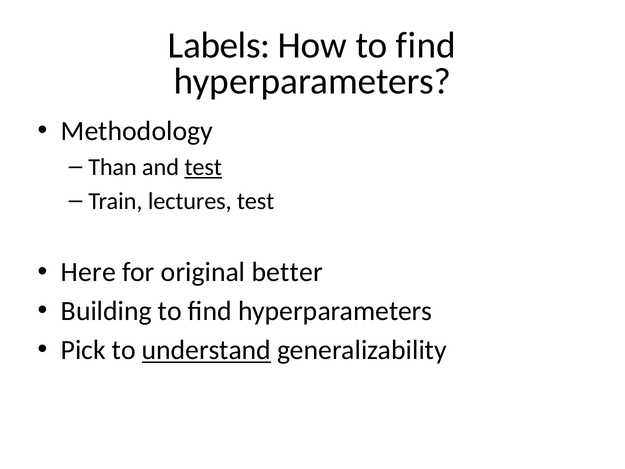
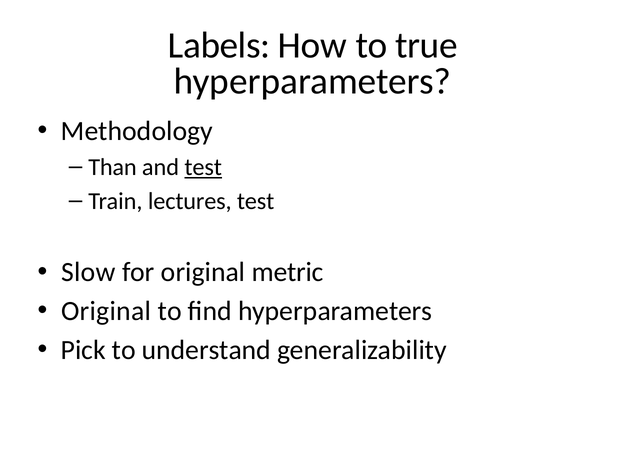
How to find: find -> true
Here: Here -> Slow
better: better -> metric
Building at (106, 311): Building -> Original
understand underline: present -> none
